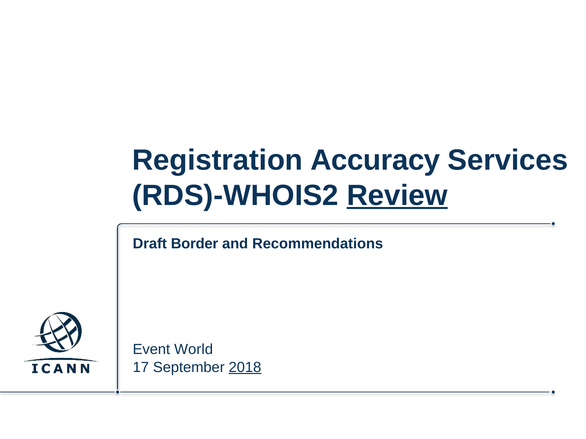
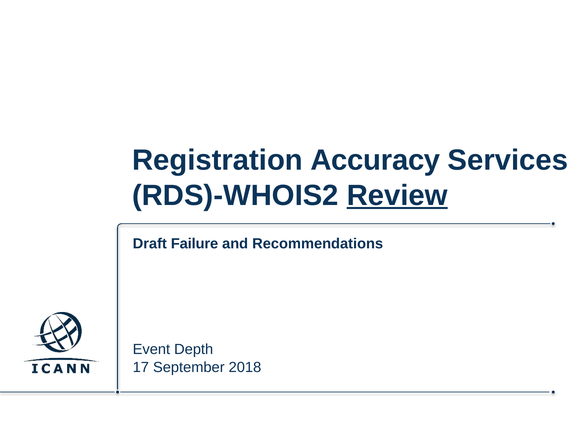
Border: Border -> Failure
World: World -> Depth
2018 underline: present -> none
